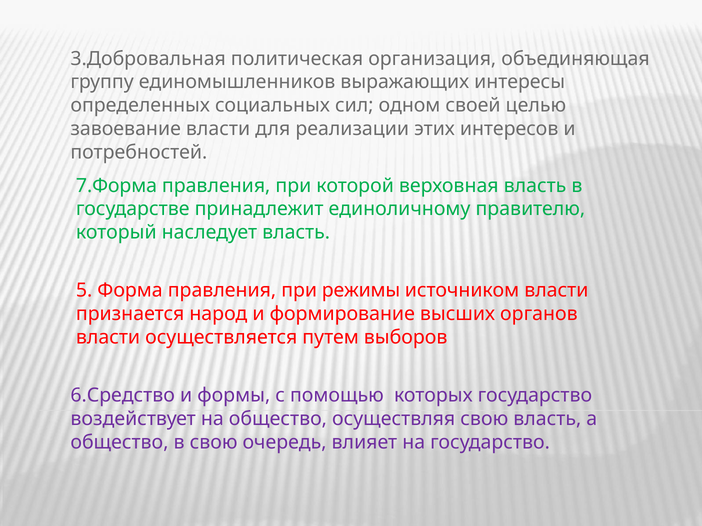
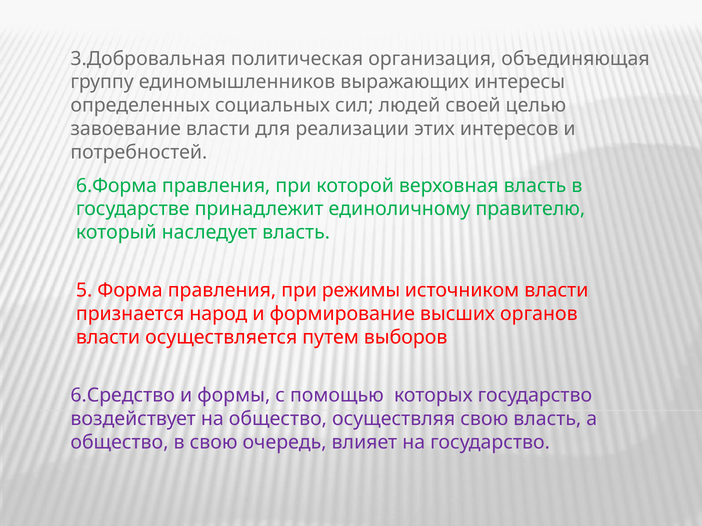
одном: одном -> людей
7.Форма: 7.Форма -> 6.Форма
